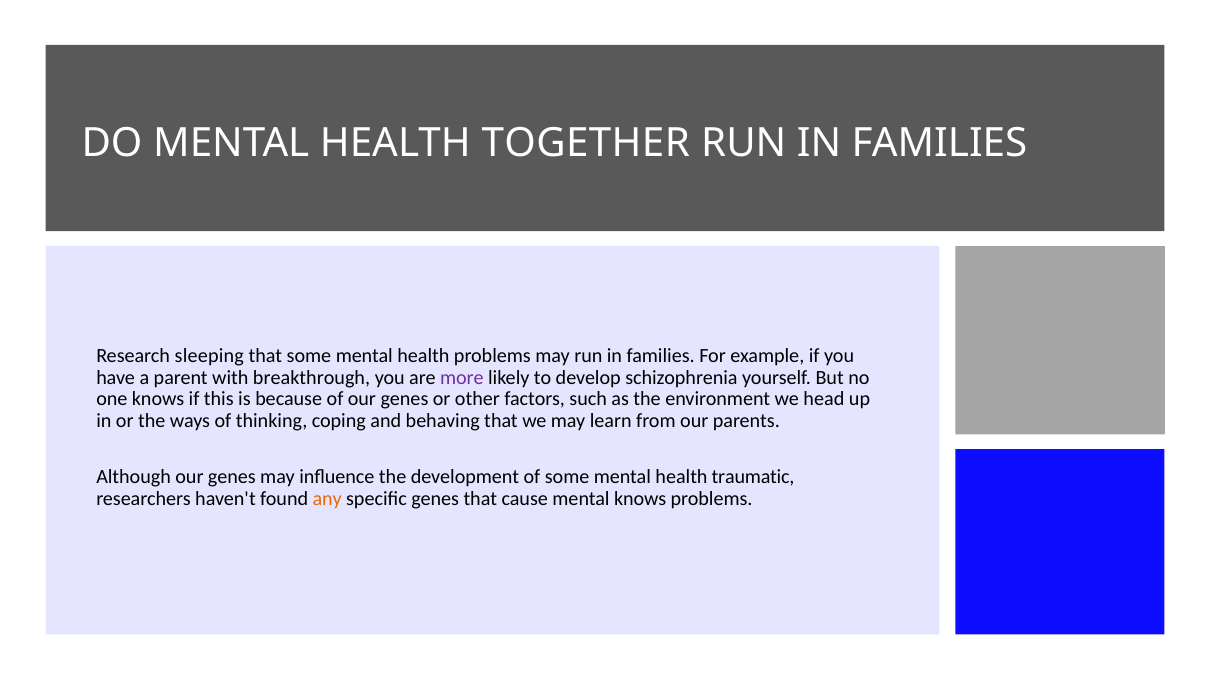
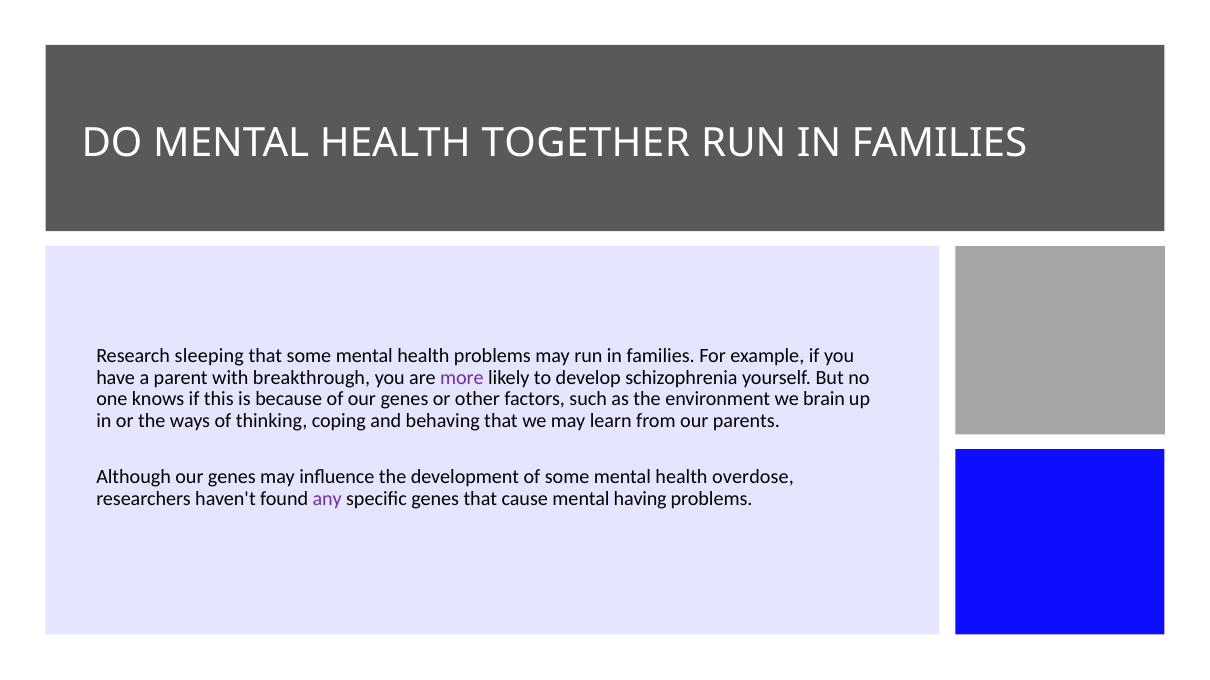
head: head -> brain
traumatic: traumatic -> overdose
any colour: orange -> purple
mental knows: knows -> having
